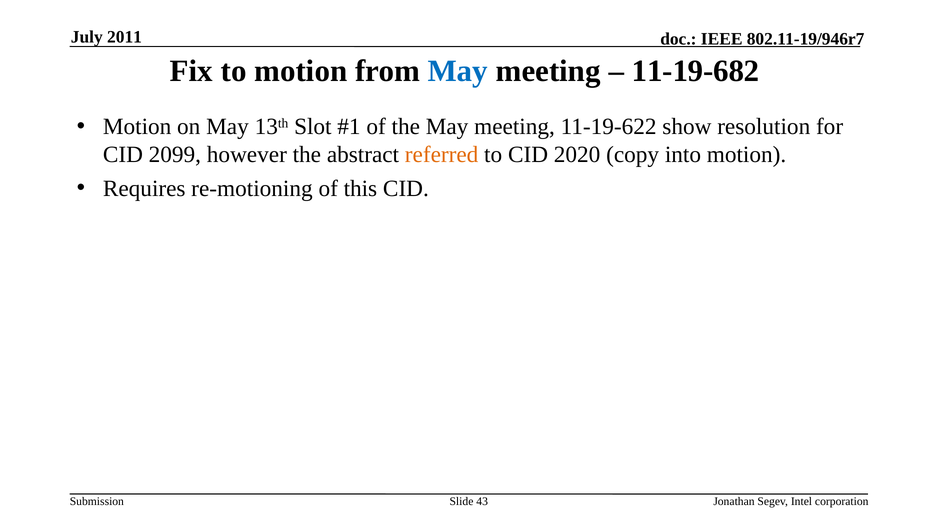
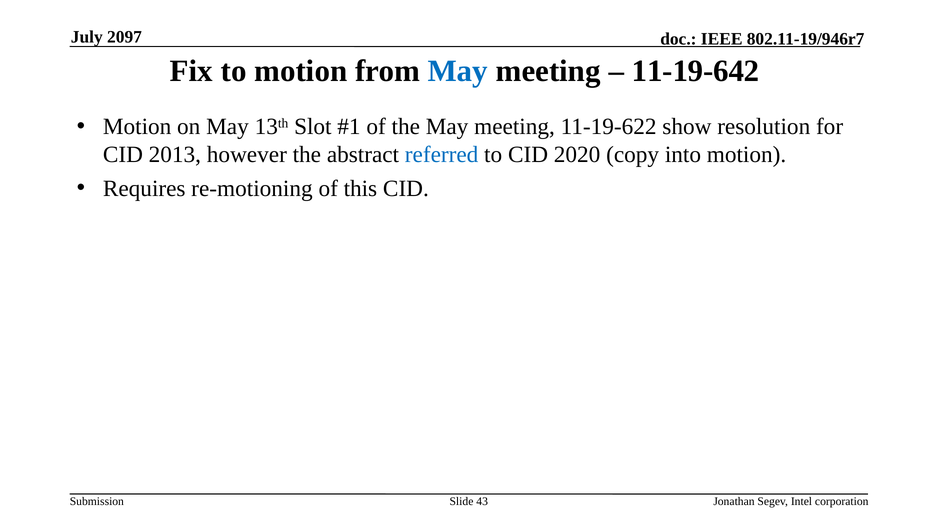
2011: 2011 -> 2097
11-19-682: 11-19-682 -> 11-19-642
2099: 2099 -> 2013
referred colour: orange -> blue
